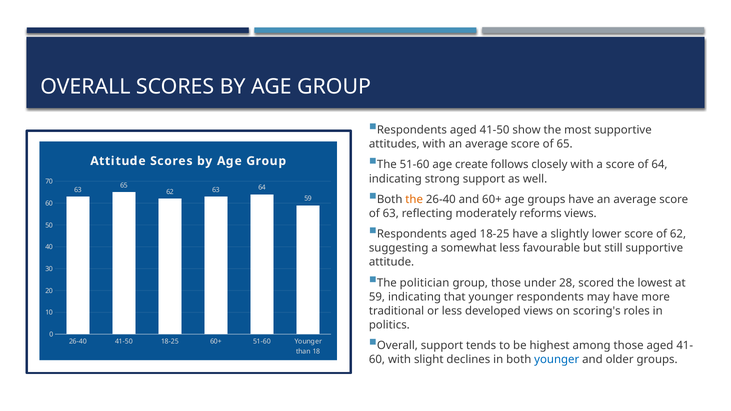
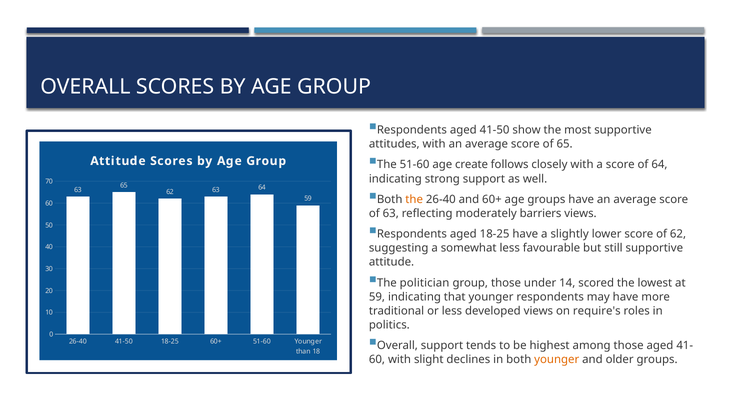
reforms: reforms -> barriers
28: 28 -> 14
scoring's: scoring's -> require's
younger at (557, 360) colour: blue -> orange
